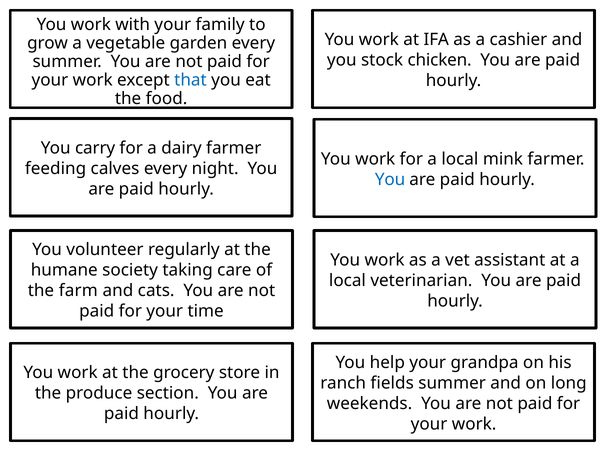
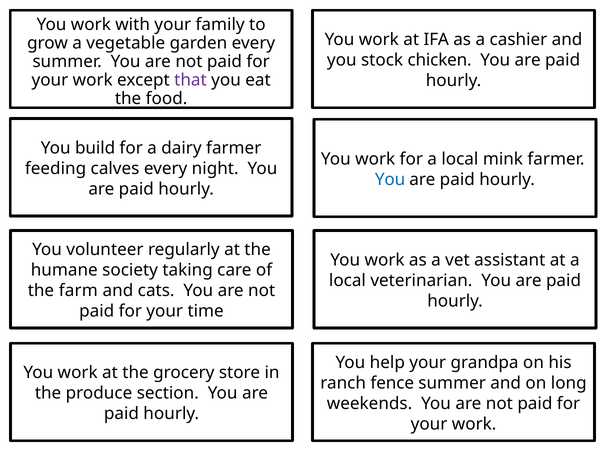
that colour: blue -> purple
carry: carry -> build
fields: fields -> fence
